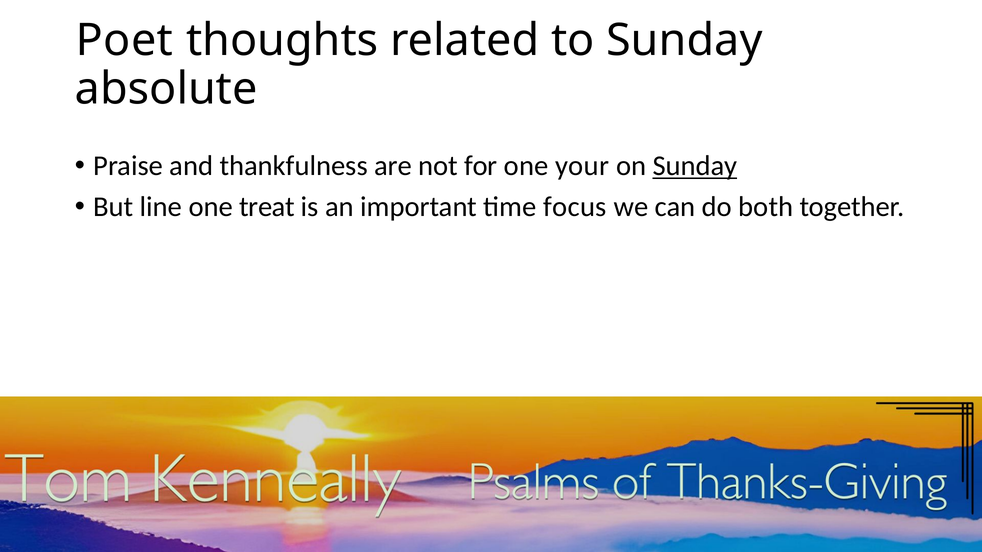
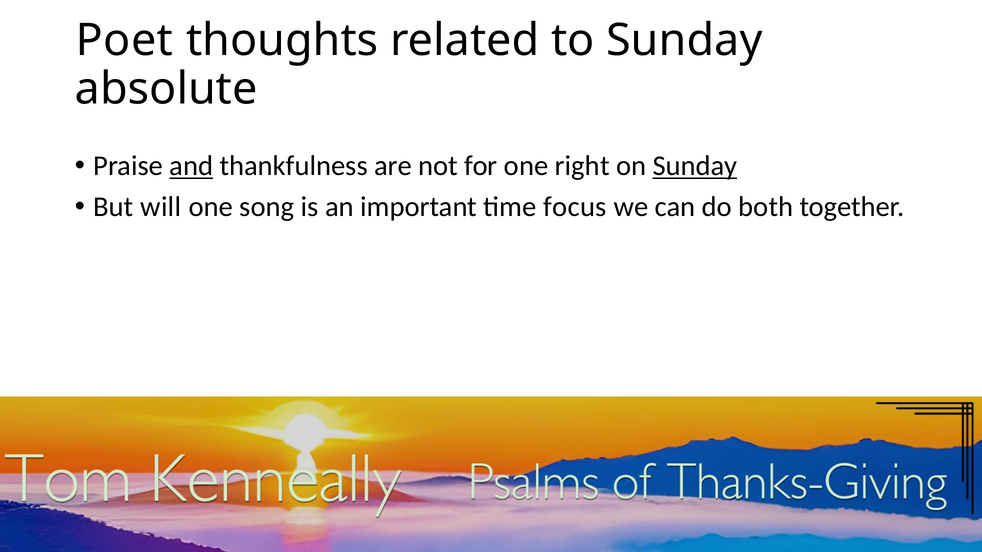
and underline: none -> present
your: your -> right
line: line -> will
treat: treat -> song
